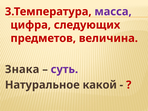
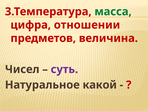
масса colour: purple -> green
следующих: следующих -> отношении
Знака: Знака -> Чисел
